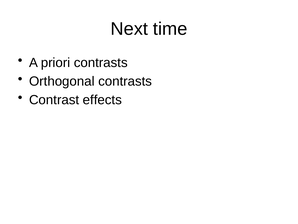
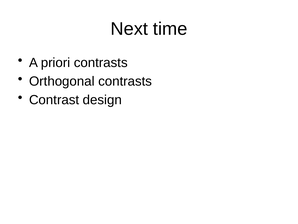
effects: effects -> design
